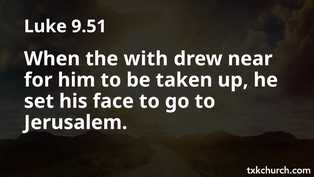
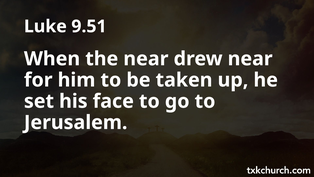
the with: with -> near
